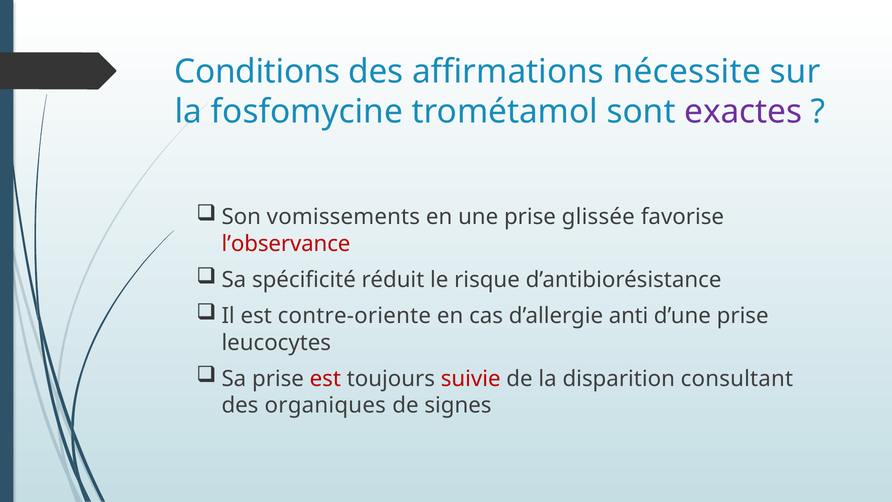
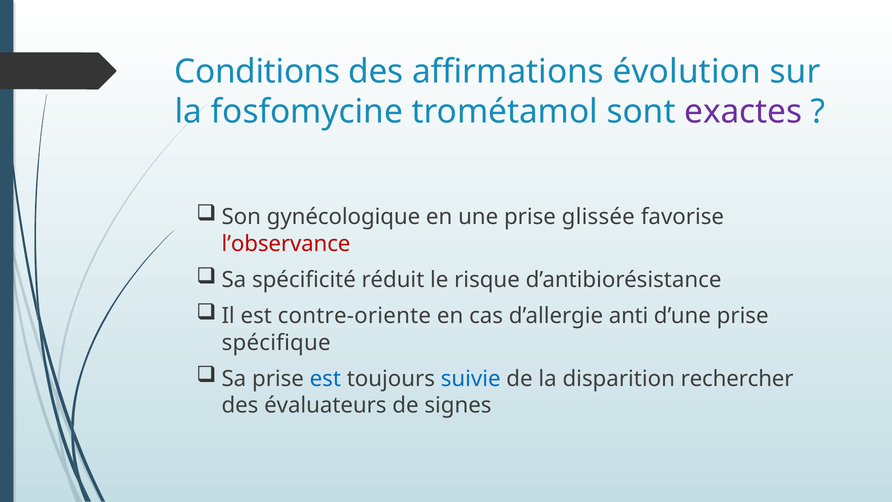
nécessite: nécessite -> évolution
vomissements: vomissements -> gynécologique
leucocytes: leucocytes -> spécifique
est at (325, 379) colour: red -> blue
suivie colour: red -> blue
consultant: consultant -> rechercher
organiques: organiques -> évaluateurs
